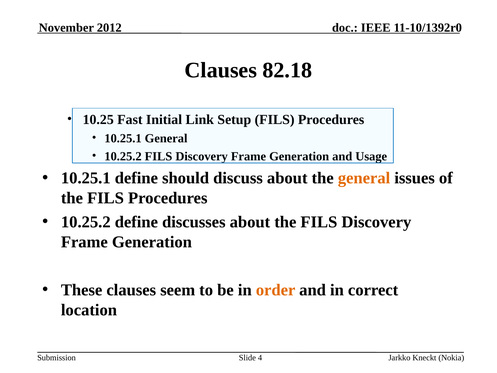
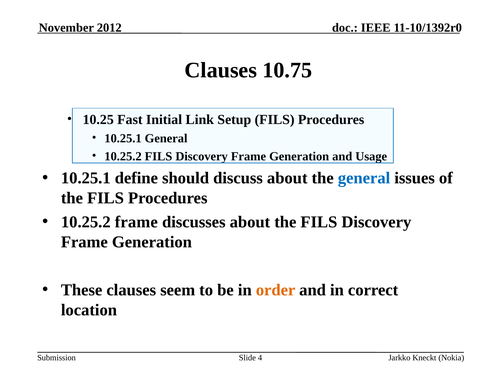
82.18: 82.18 -> 10.75
general at (364, 178) colour: orange -> blue
10.25.2 define: define -> frame
